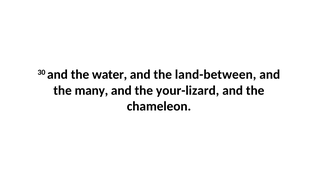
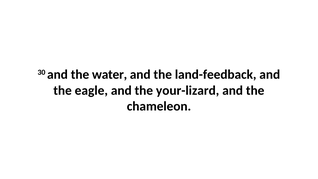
land-between: land-between -> land-feedback
many: many -> eagle
